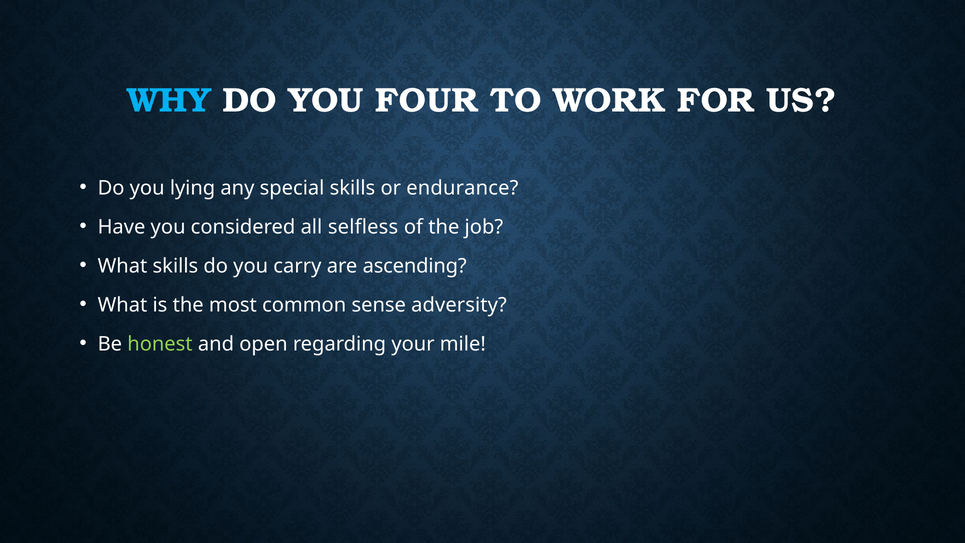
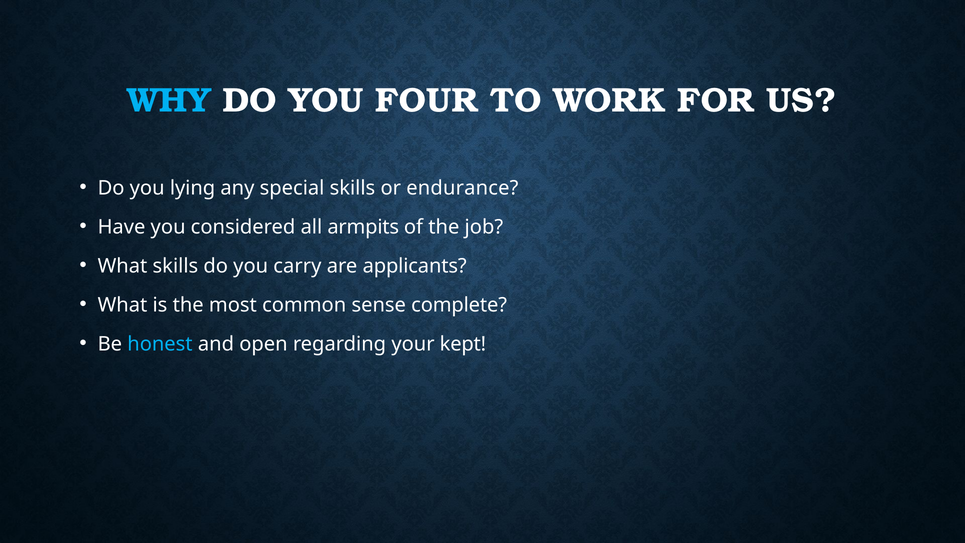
selfless: selfless -> armpits
ascending: ascending -> applicants
adversity: adversity -> complete
honest colour: light green -> light blue
mile: mile -> kept
